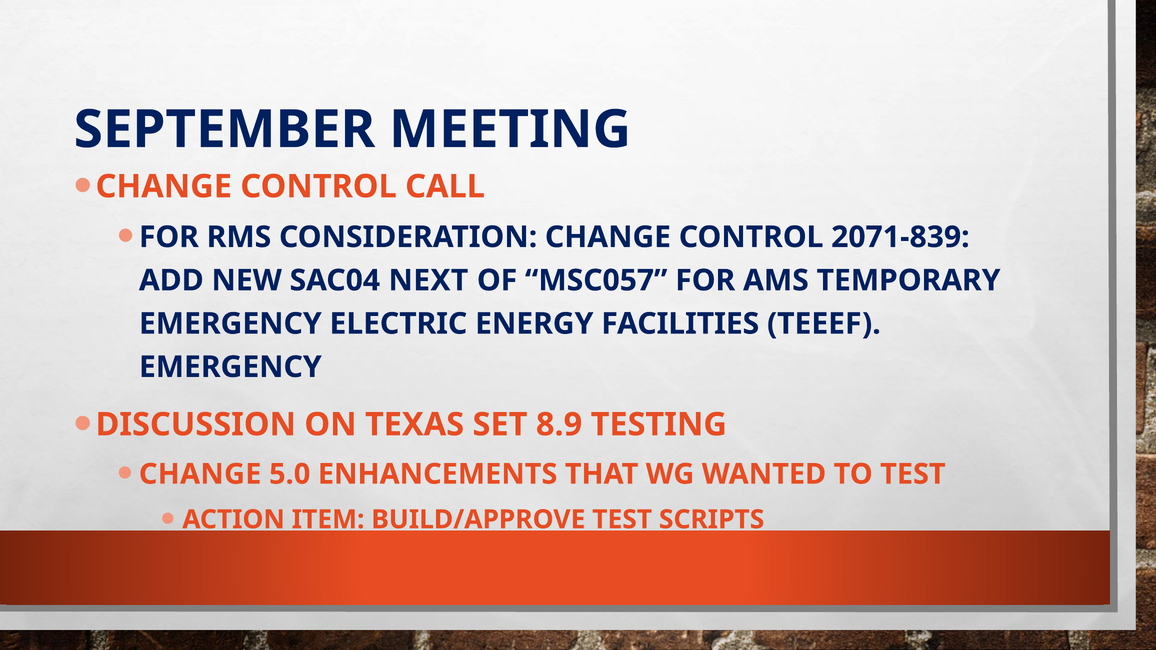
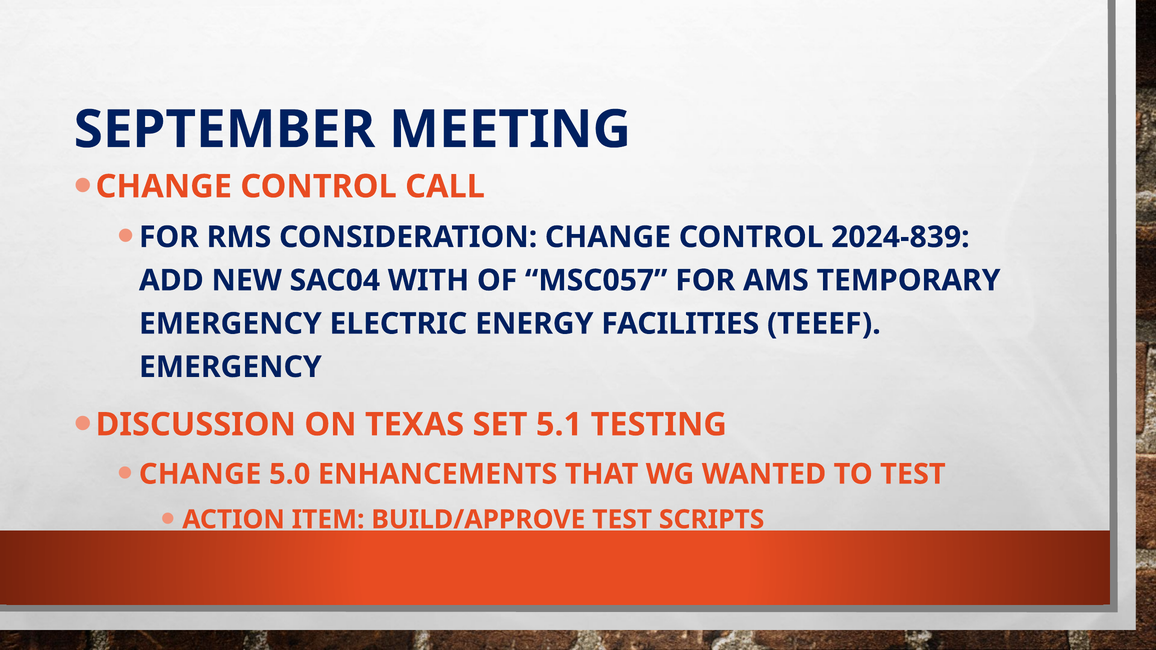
2071-839: 2071-839 -> 2024-839
NEXT: NEXT -> WITH
8.9: 8.9 -> 5.1
